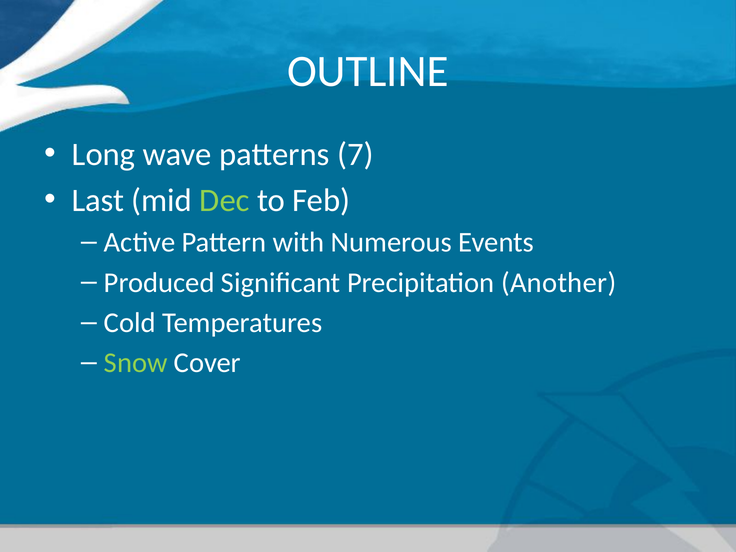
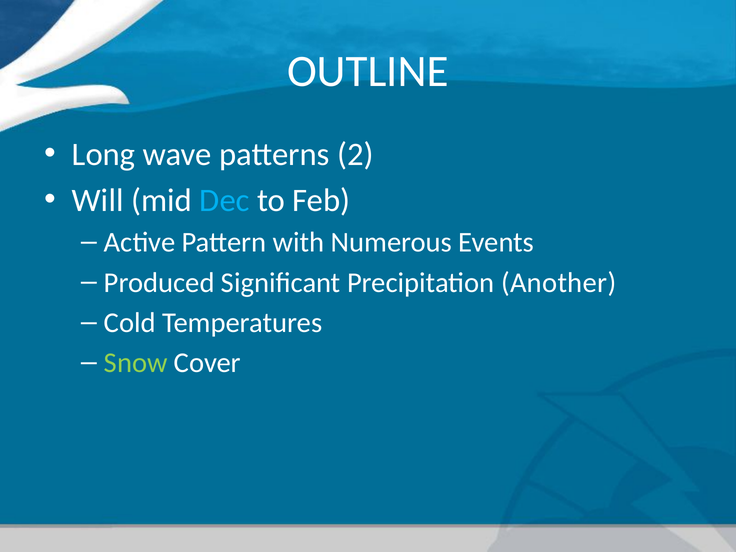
7: 7 -> 2
Last: Last -> Will
Dec colour: light green -> light blue
